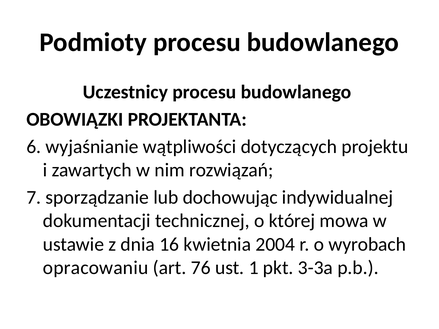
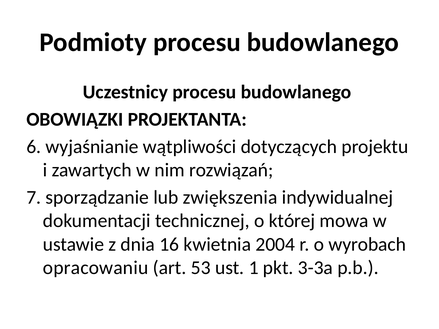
dochowując: dochowując -> zwiększenia
76: 76 -> 53
